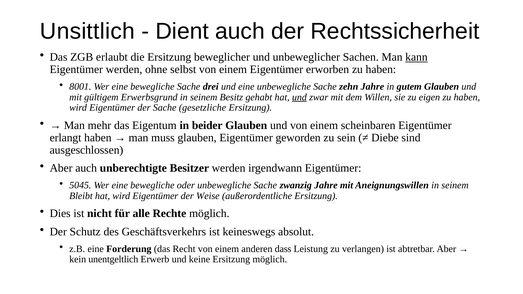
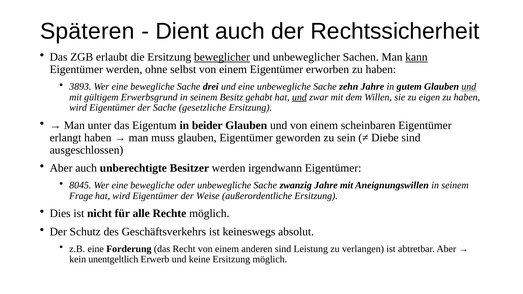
Unsittlich: Unsittlich -> Späteren
beweglicher underline: none -> present
8001: 8001 -> 3893
und at (469, 87) underline: none -> present
mehr: mehr -> unter
5045: 5045 -> 8045
Bleibt: Bleibt -> Frage
anderen dass: dass -> sind
